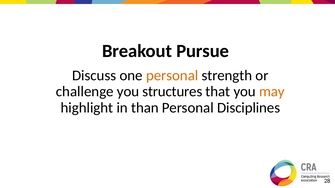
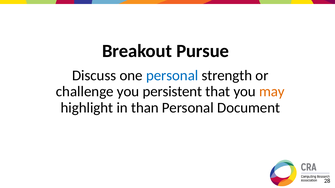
personal at (172, 76) colour: orange -> blue
structures: structures -> persistent
Disciplines: Disciplines -> Document
